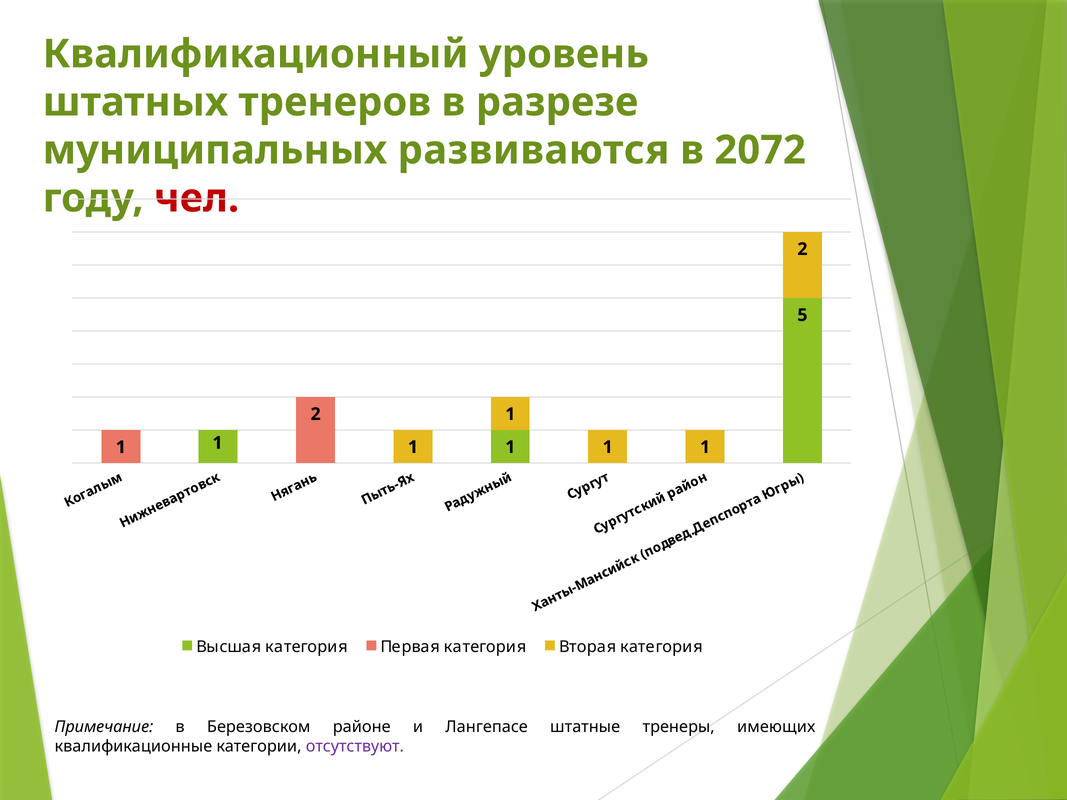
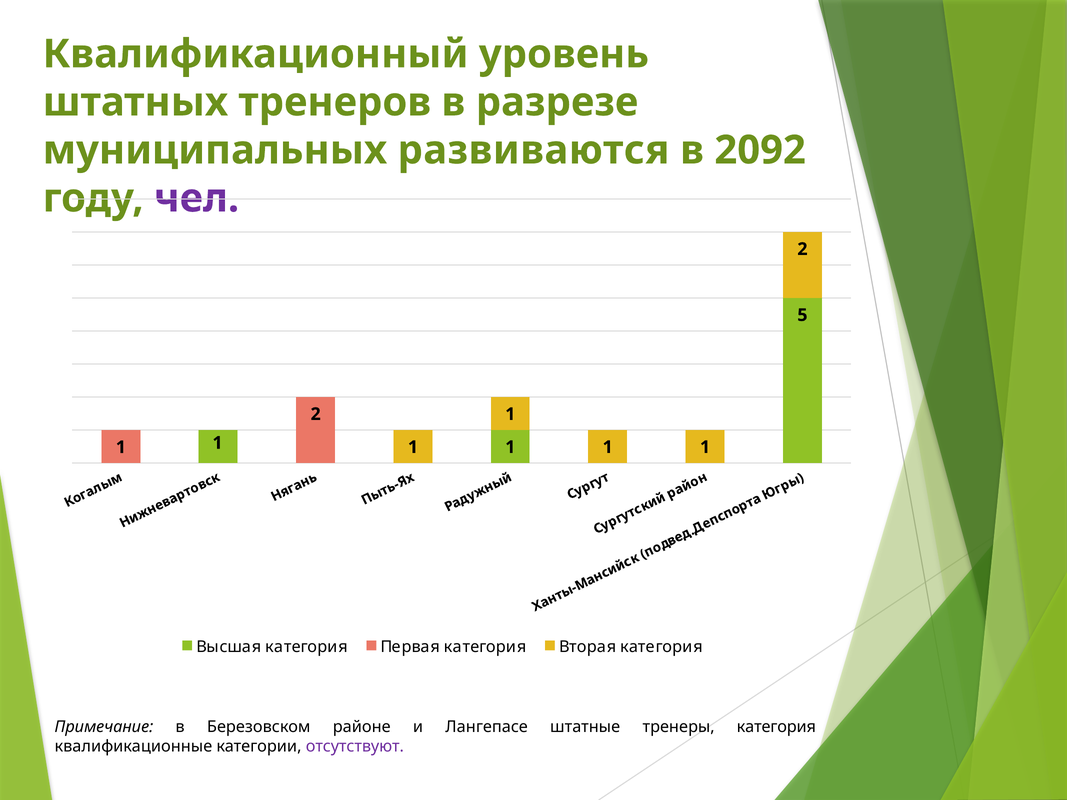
2072: 2072 -> 2092
чел colour: red -> purple
тренеры имеющих: имеющих -> категория
